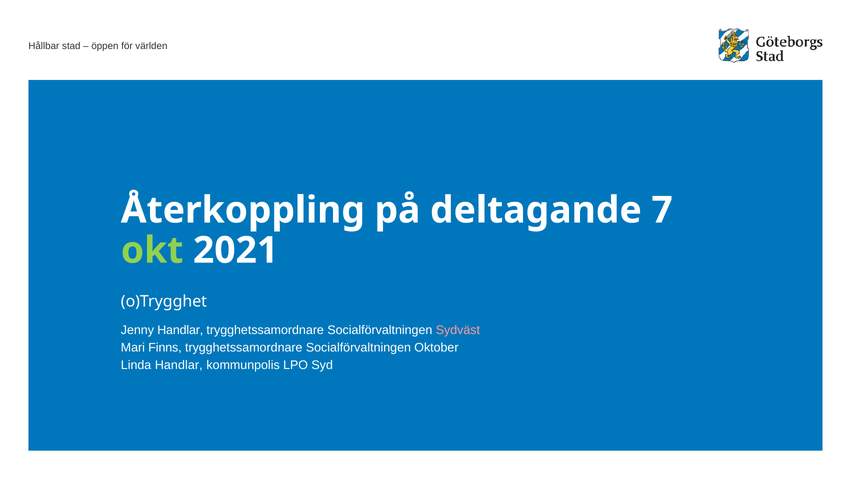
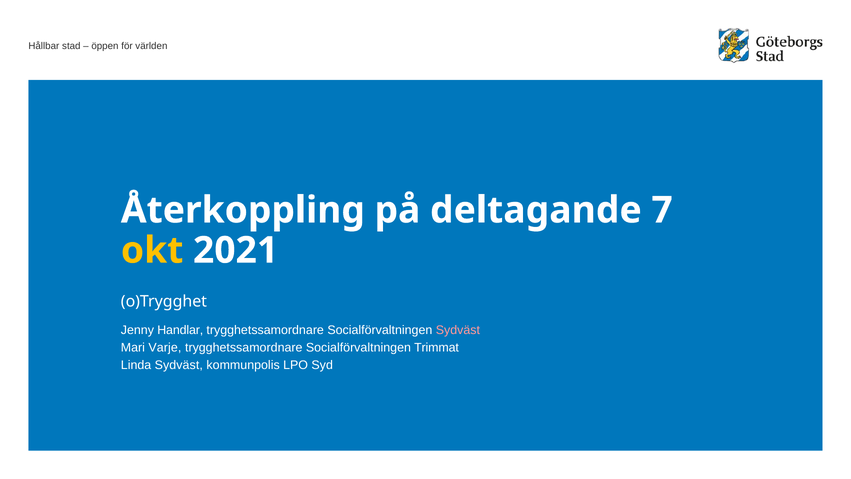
okt colour: light green -> yellow
Finns: Finns -> Varje
Oktober: Oktober -> Trimmat
Linda Handlar: Handlar -> Sydväst
